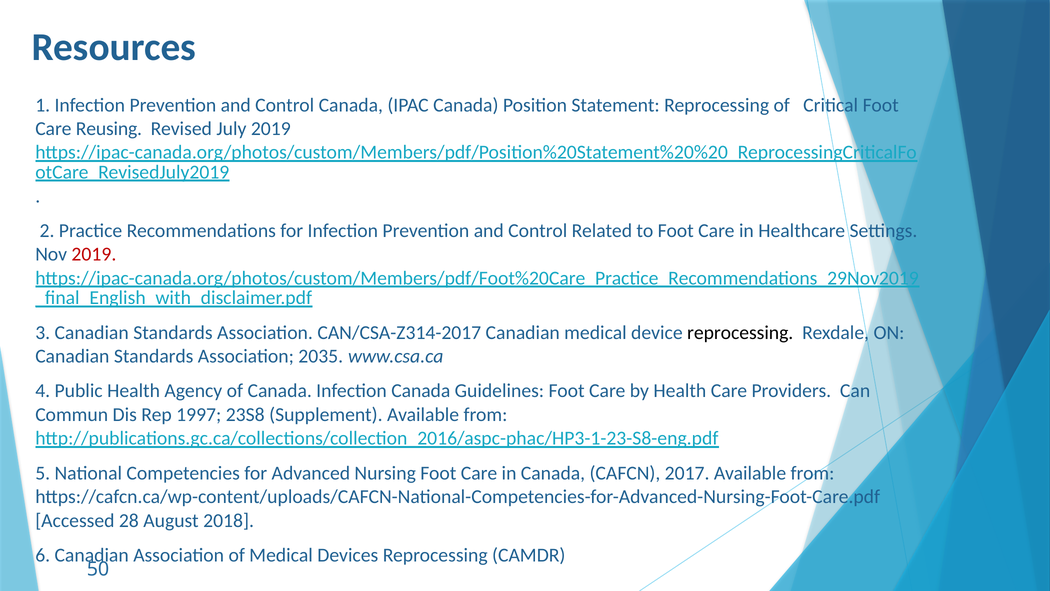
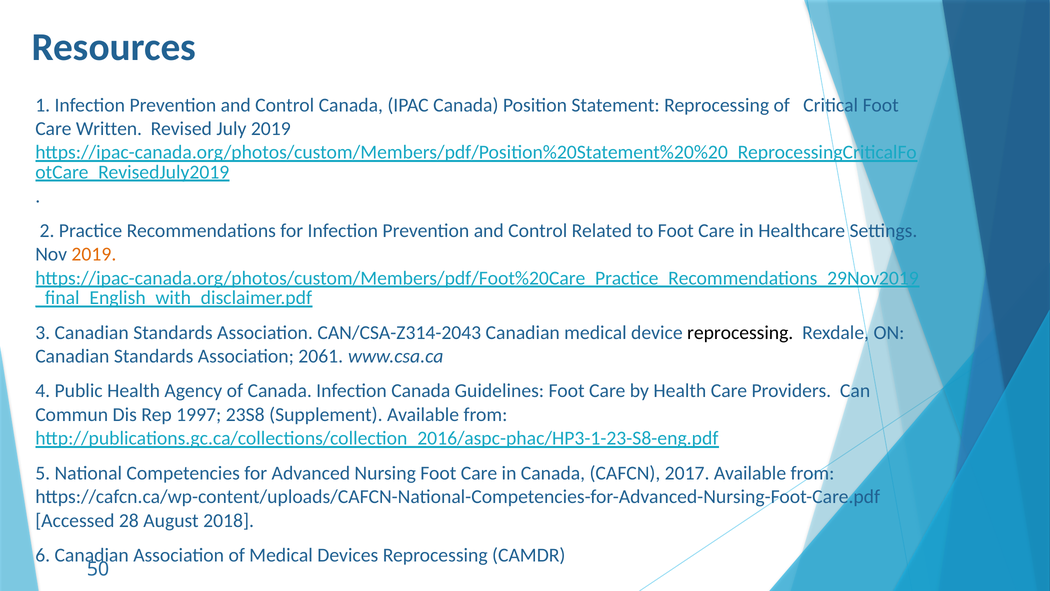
Reusing: Reusing -> Written
2019 at (94, 254) colour: red -> orange
CAN/CSA-Z314-2017: CAN/CSA-Z314-2017 -> CAN/CSA-Z314-2043
2035: 2035 -> 2061
